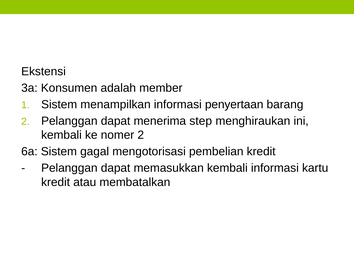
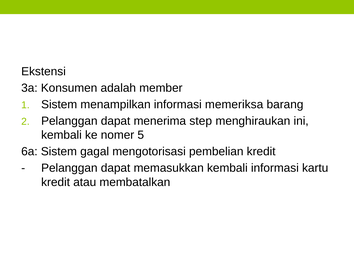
penyertaan: penyertaan -> memeriksa
nomer 2: 2 -> 5
